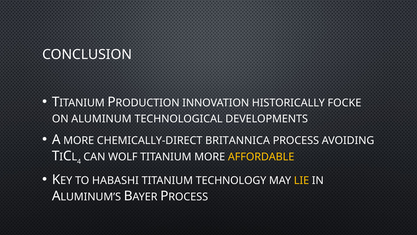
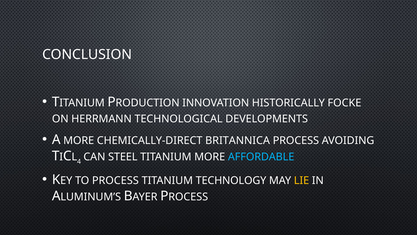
ALUMINUM: ALUMINUM -> HERRMANN
WOLF: WOLF -> STEEL
AFFORDABLE colour: yellow -> light blue
TO HABASHI: HABASHI -> PROCESS
